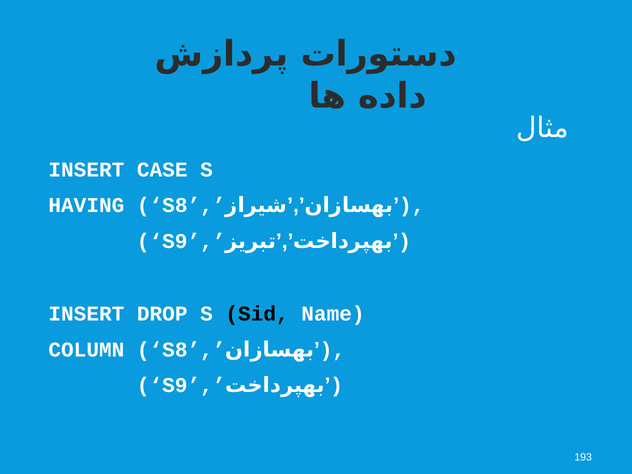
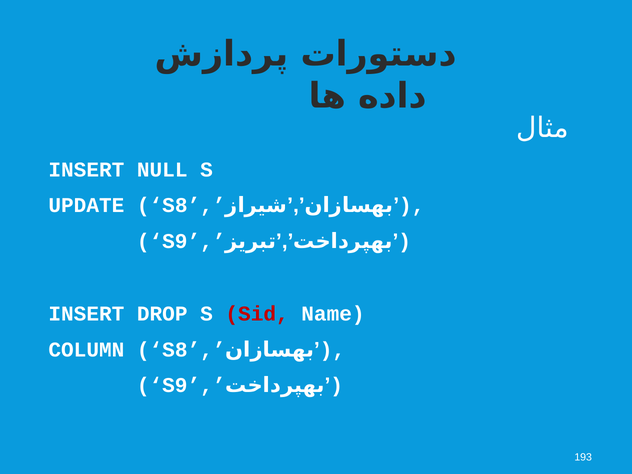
CASE: CASE -> NULL
HAVING: HAVING -> UPDATE
Sid colour: black -> red
